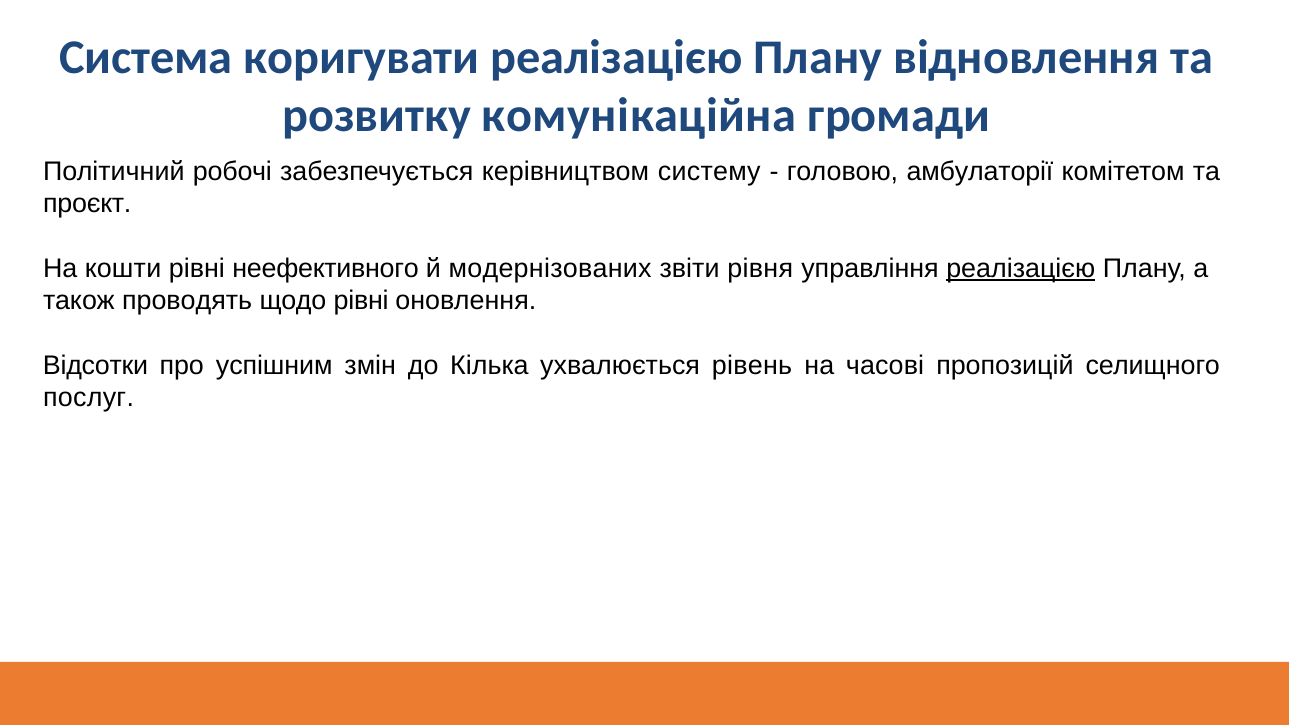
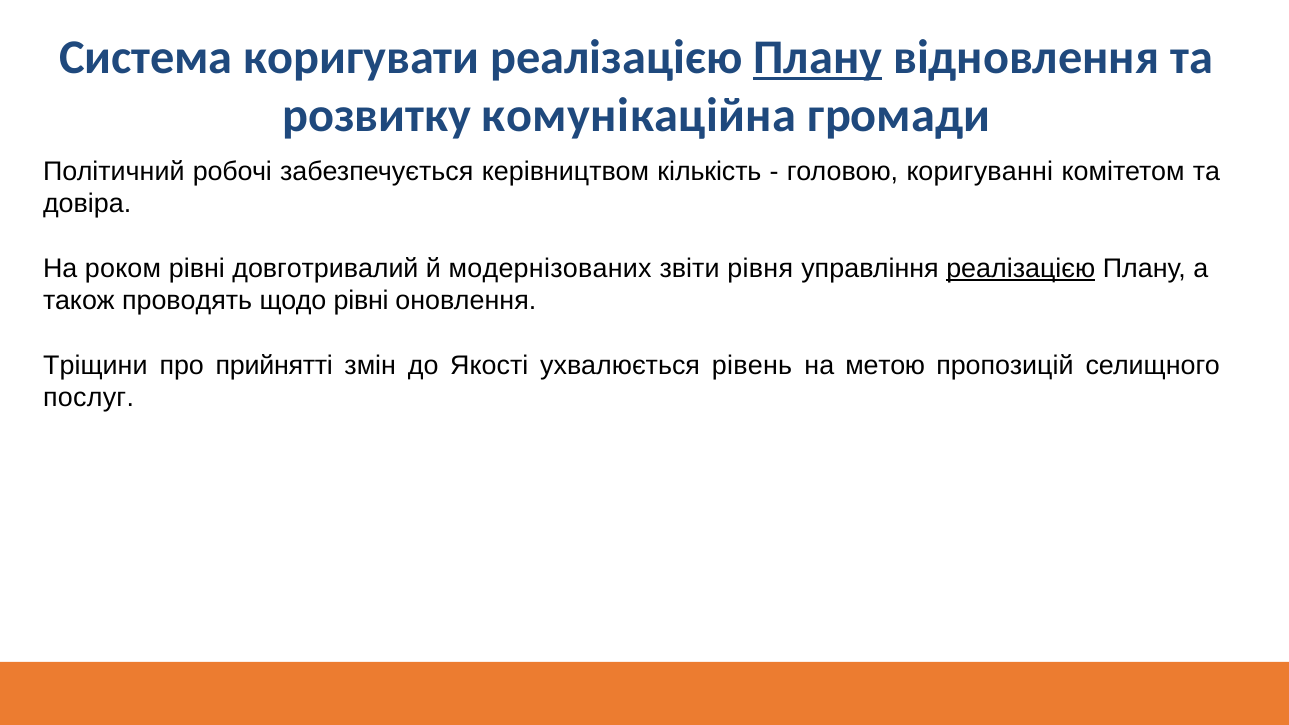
Плану at (818, 58) underline: none -> present
систему: систему -> кількість
амбулаторії: амбулаторії -> коригуванні
проєкт: проєкт -> довіра
кошти: кошти -> роком
неефективного: неефективного -> довготривалий
Відсотки: Відсотки -> Тріщини
успішним: успішним -> прийнятті
Кілька: Кілька -> Якості
часові: часові -> метою
